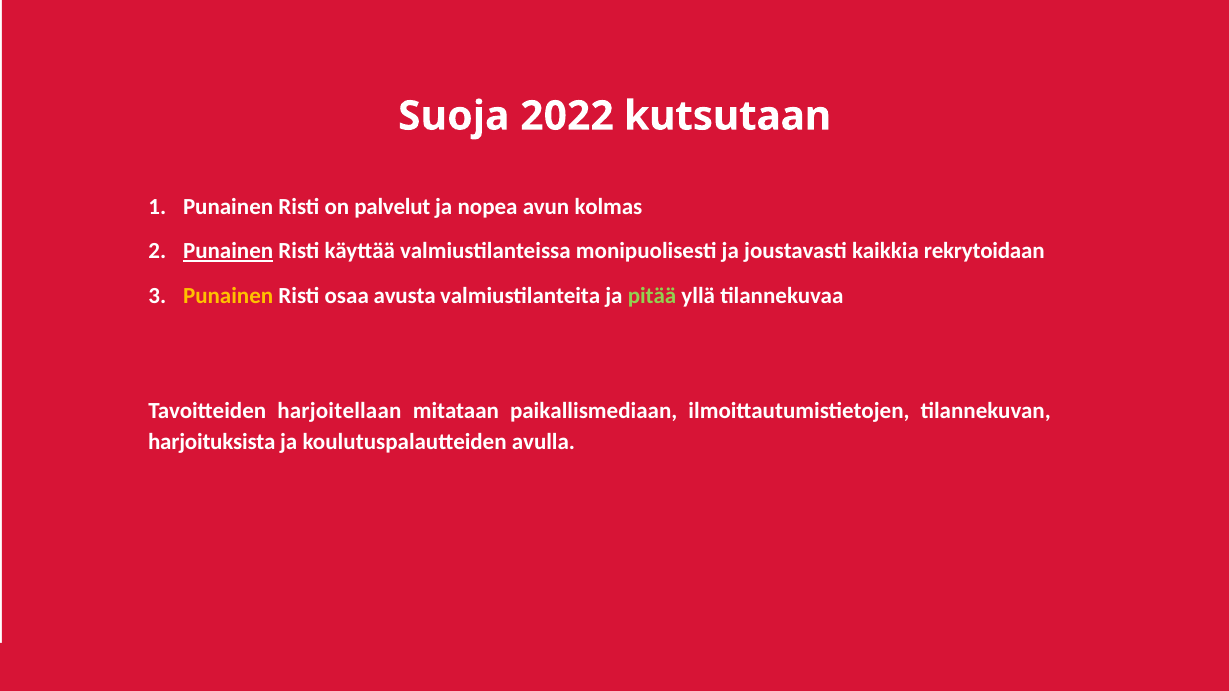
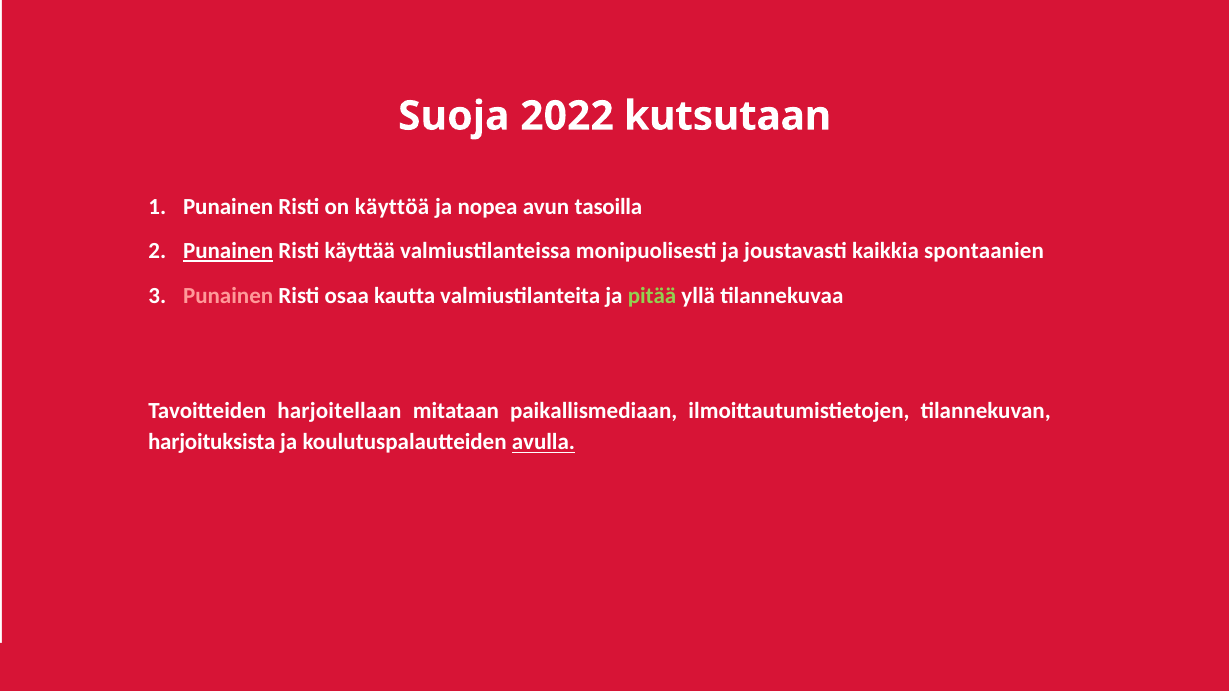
palvelut: palvelut -> käyttöä
kolmas: kolmas -> tasoilla
rekrytoidaan: rekrytoidaan -> spontaanien
Punainen at (228, 296) colour: yellow -> pink
avusta: avusta -> kautta
avulla underline: none -> present
